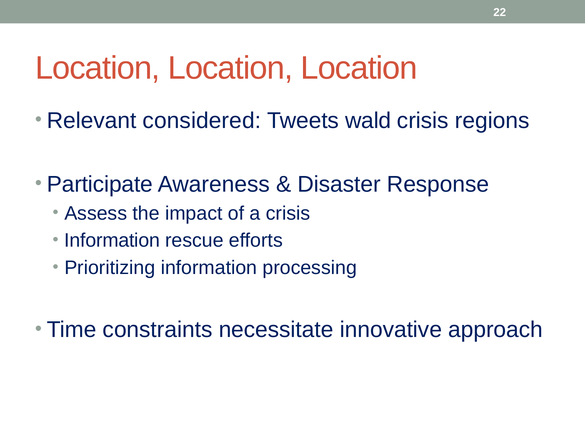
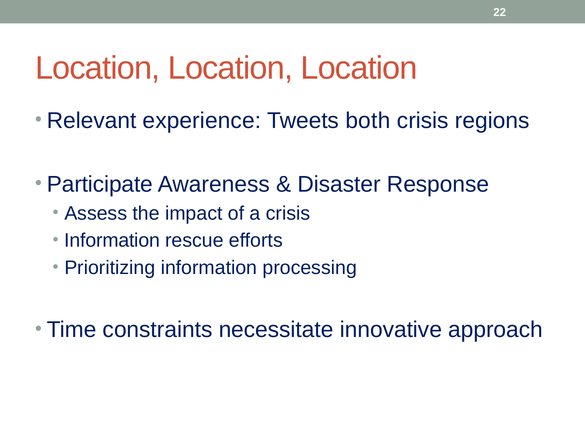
considered: considered -> experience
wald: wald -> both
